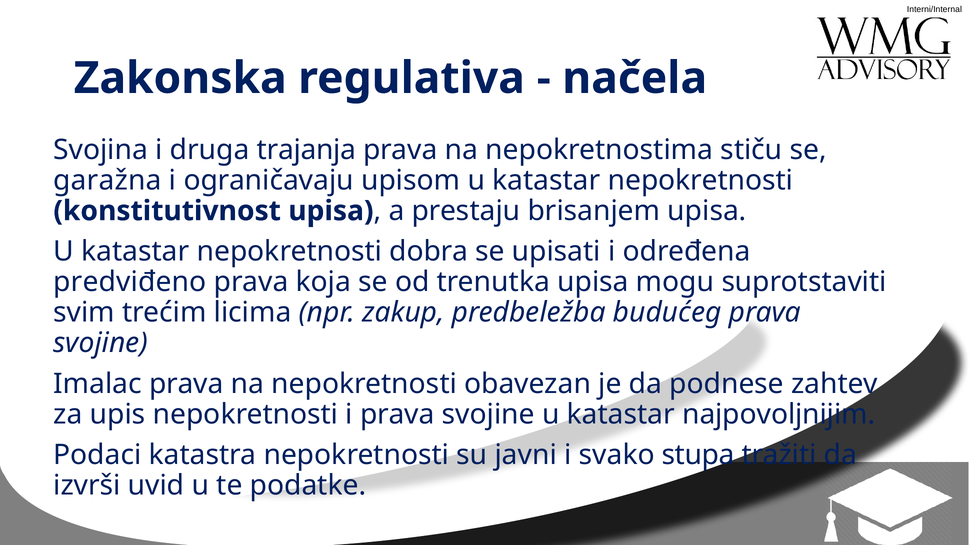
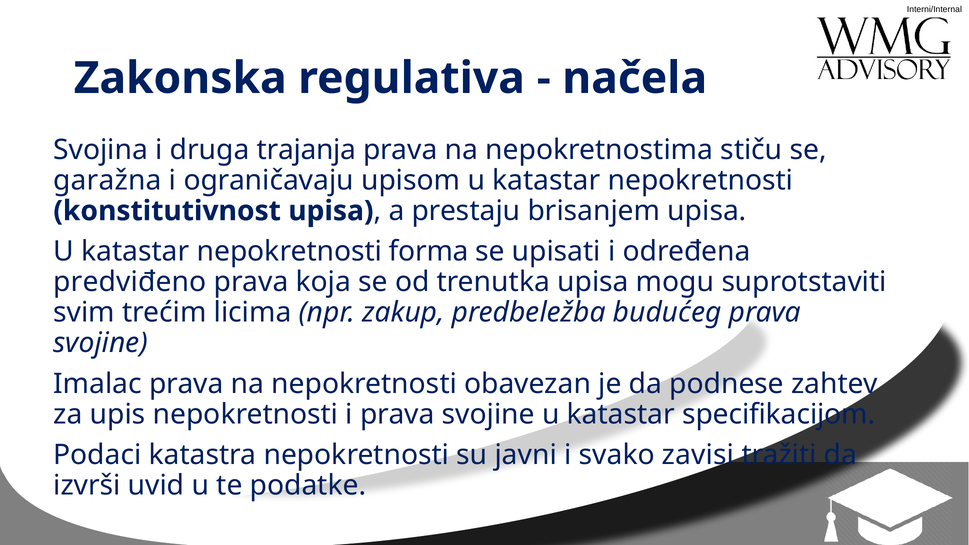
dobra: dobra -> forma
najpovoljnijim: najpovoljnijim -> specifikacijom
stupa: stupa -> zavisi
